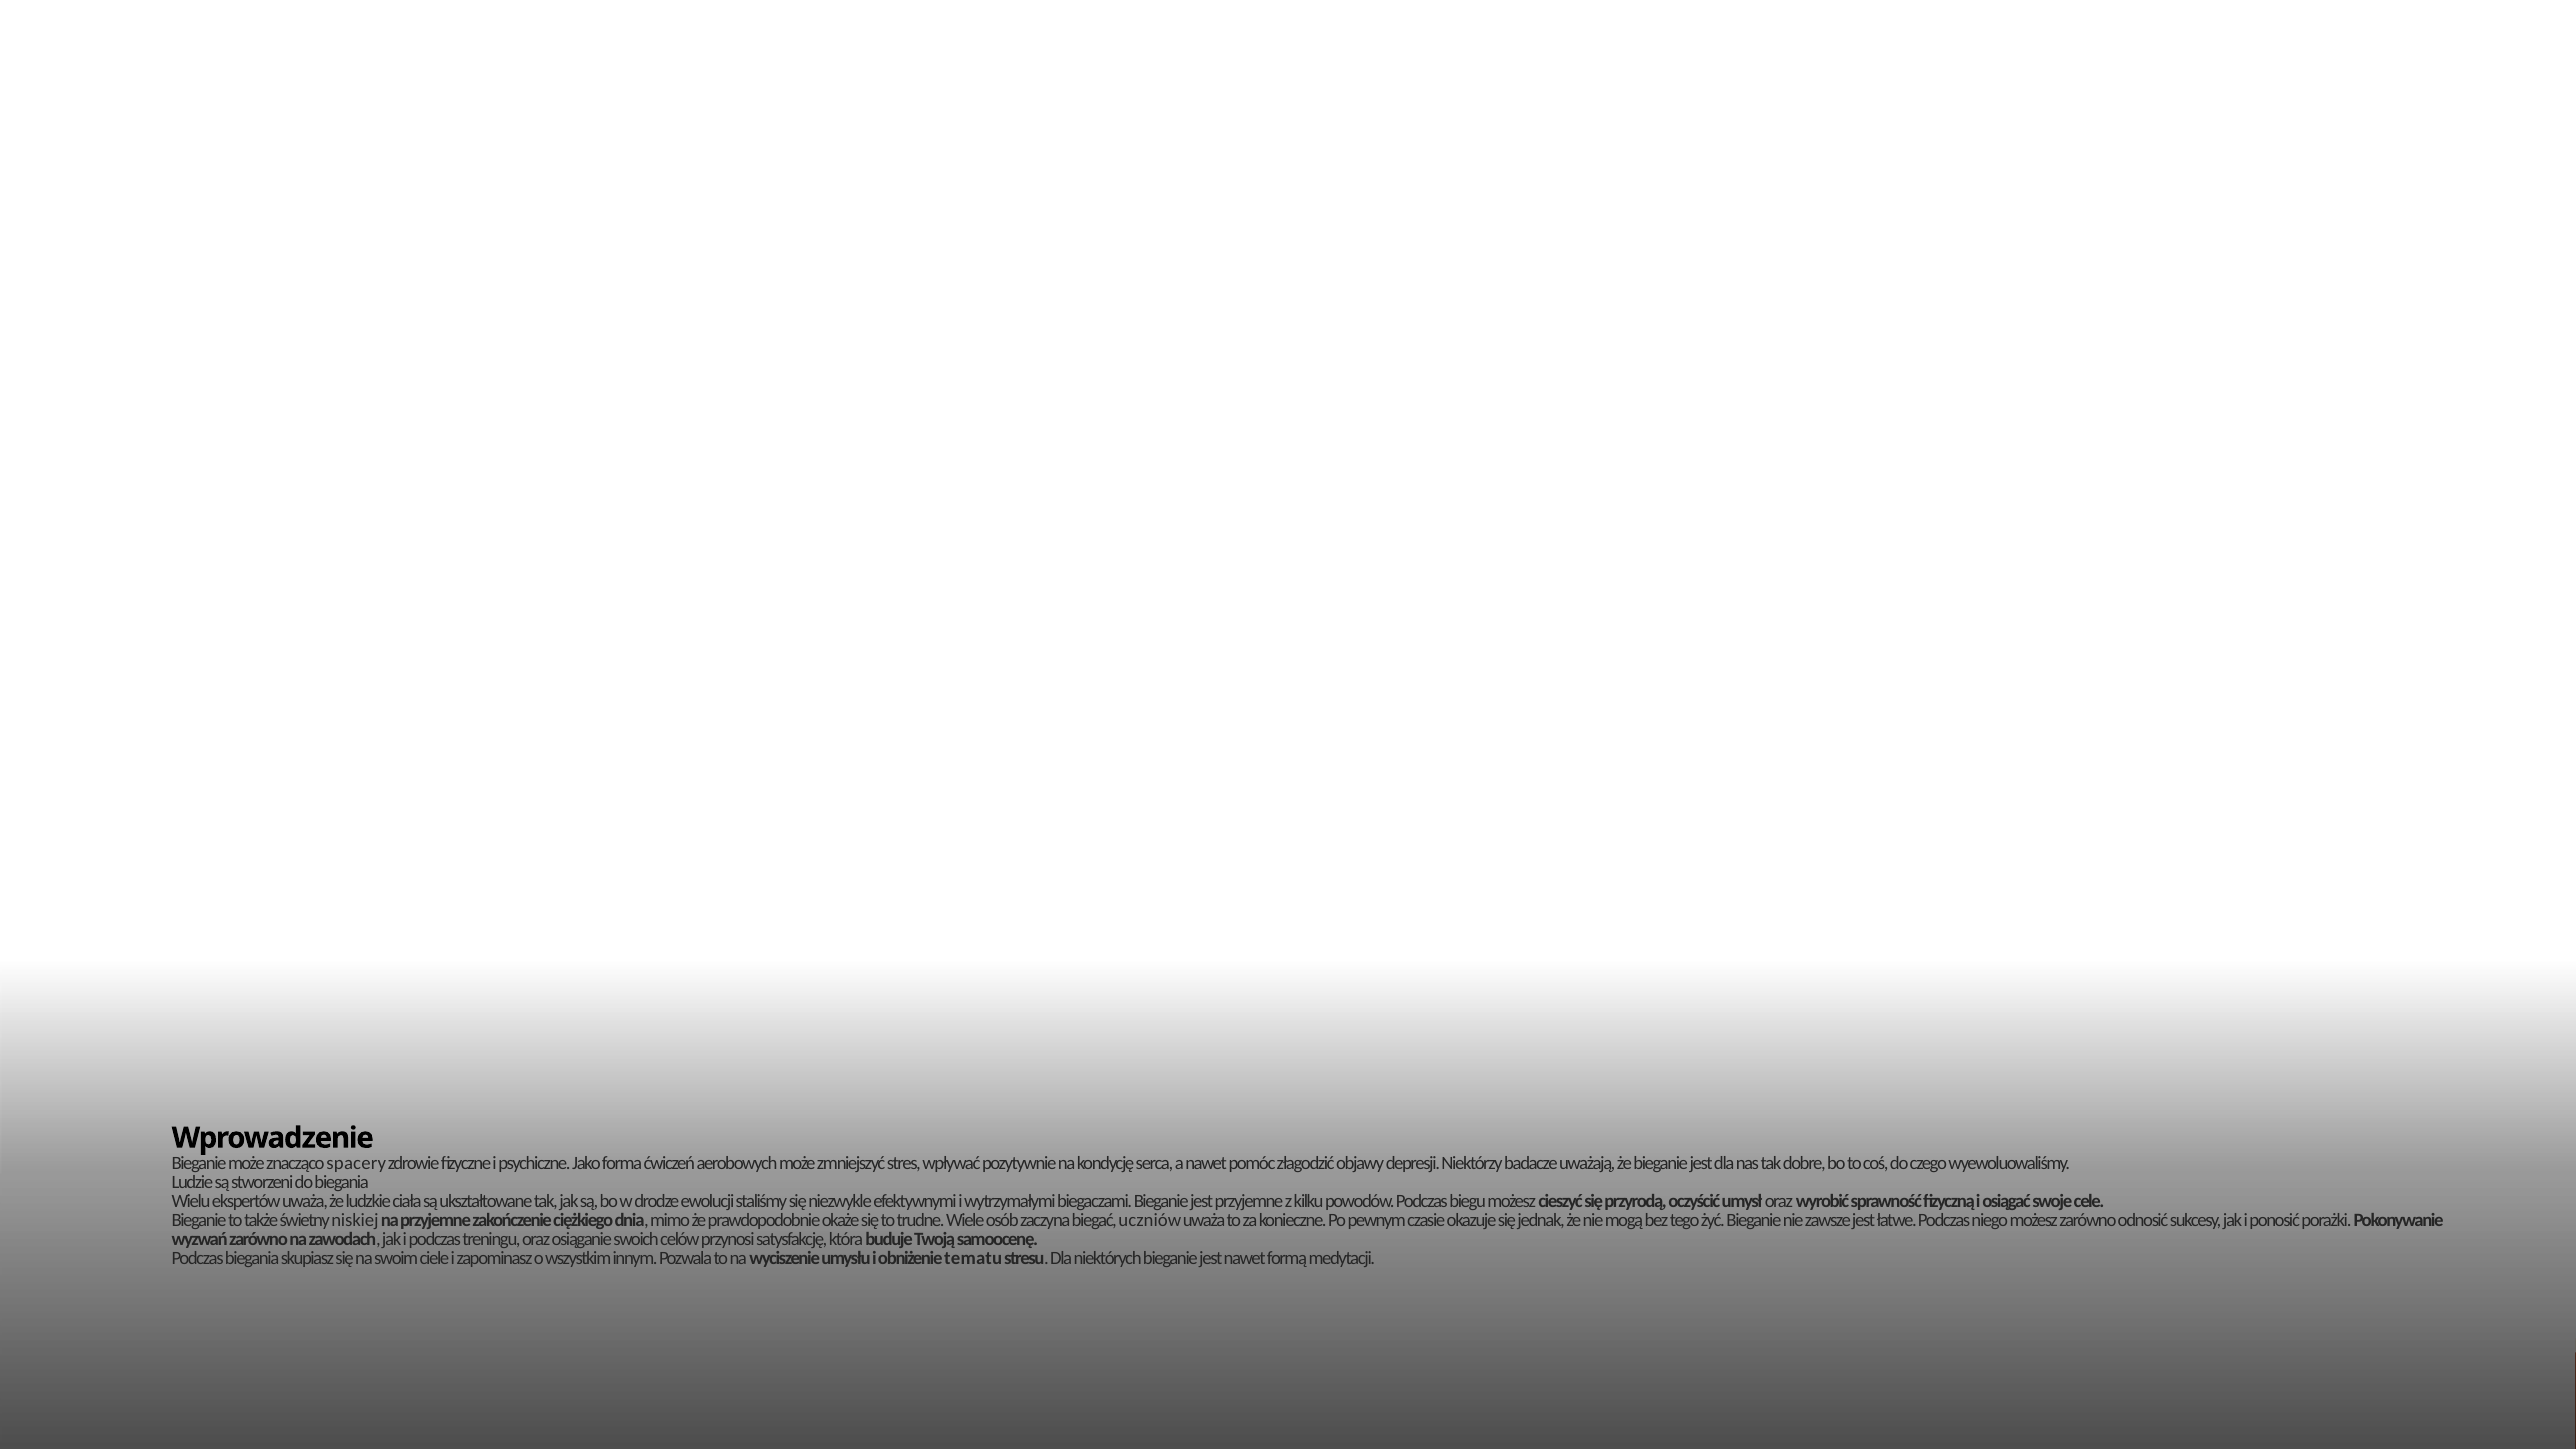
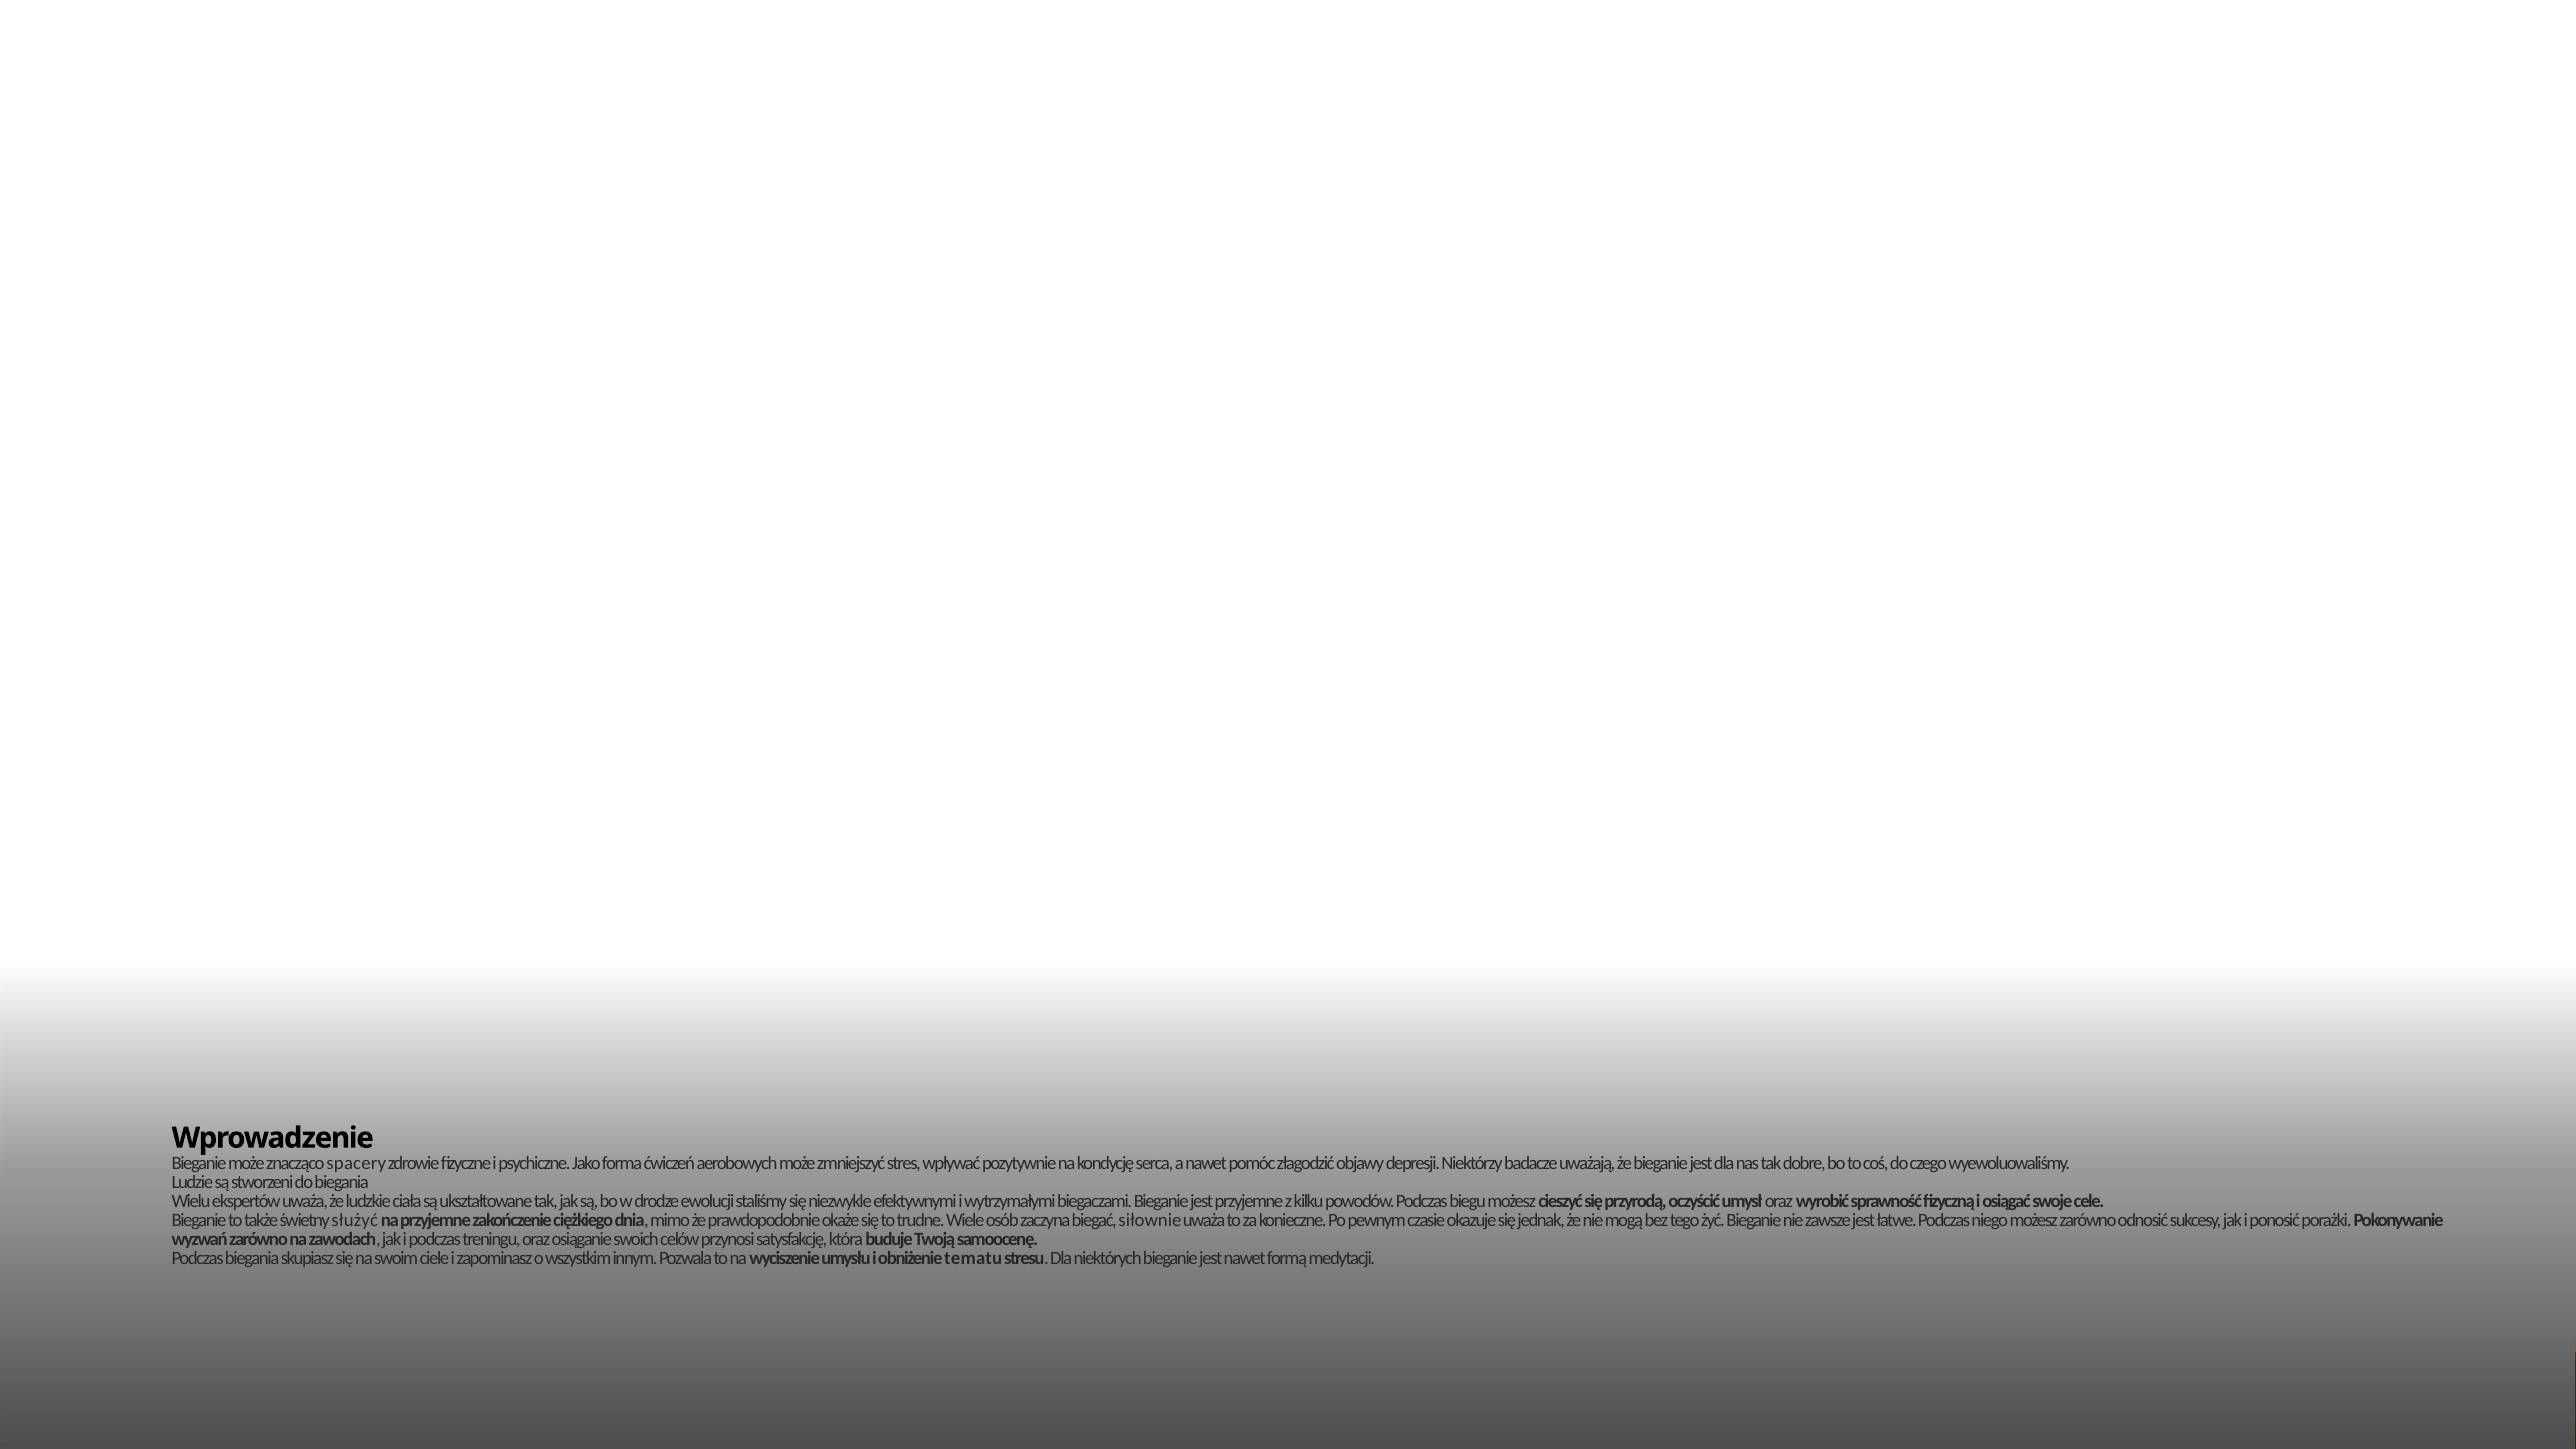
niskiej: niskiej -> służyć
uczniów: uczniów -> siłownie
